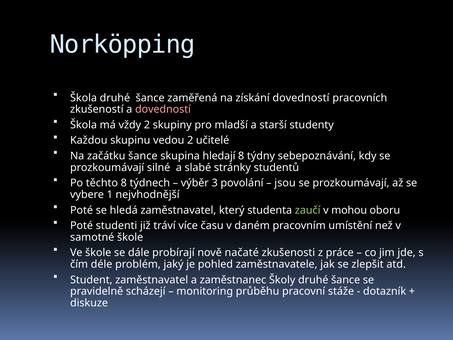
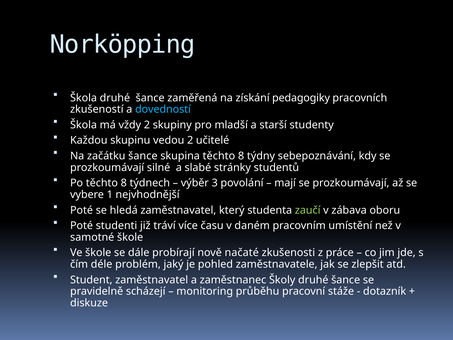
získání dovedností: dovedností -> pedagogiky
dovedností at (163, 109) colour: pink -> light blue
skupina hledají: hledají -> těchto
jsou: jsou -> mají
mohou: mohou -> zábava
